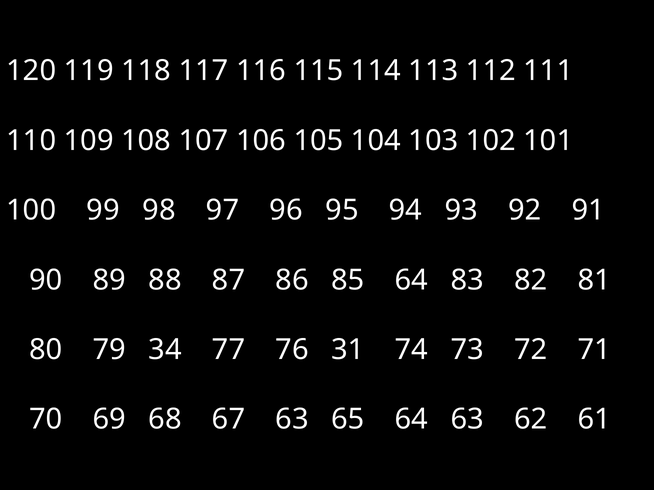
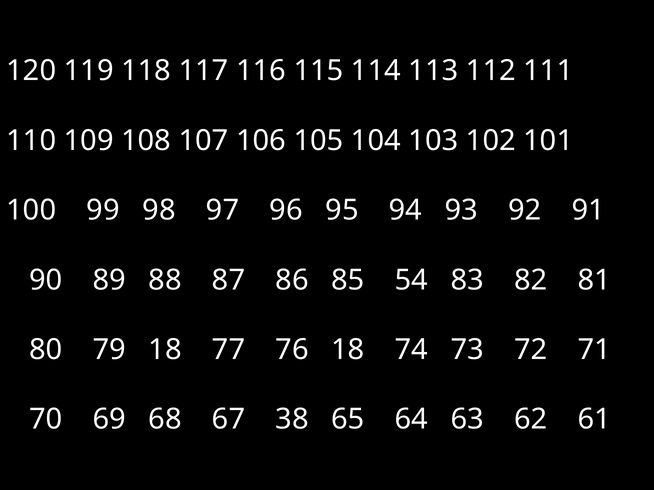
85 64: 64 -> 54
79 34: 34 -> 18
76 31: 31 -> 18
67 63: 63 -> 38
